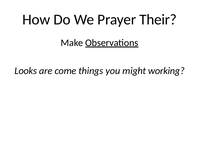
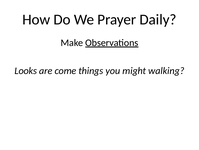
Their: Their -> Daily
working: working -> walking
